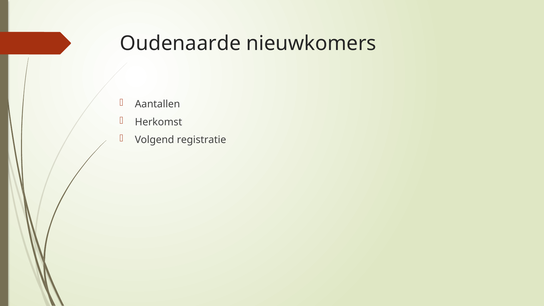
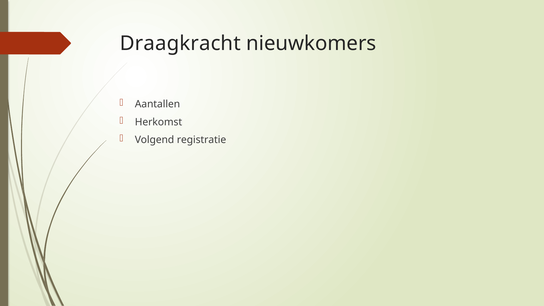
Oudenaarde: Oudenaarde -> Draagkracht
